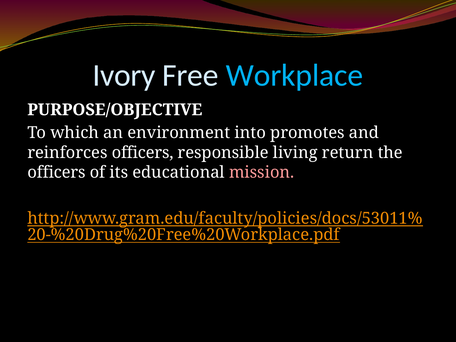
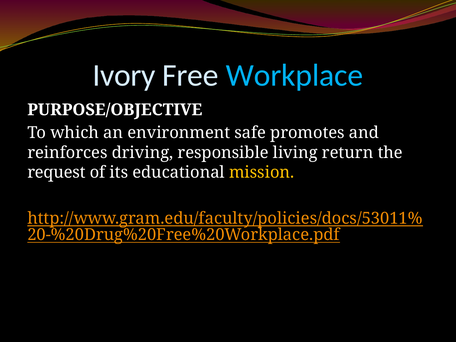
into: into -> safe
reinforces officers: officers -> driving
officers at (56, 172): officers -> request
mission colour: pink -> yellow
